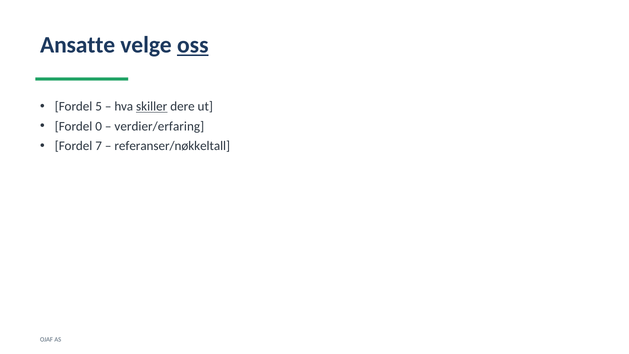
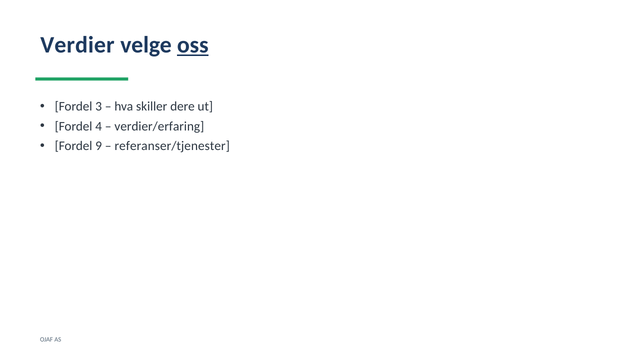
Ansatte: Ansatte -> Verdier
5: 5 -> 3
skiller underline: present -> none
0: 0 -> 4
7: 7 -> 9
referanser/nøkkeltall: referanser/nøkkeltall -> referanser/tjenester
